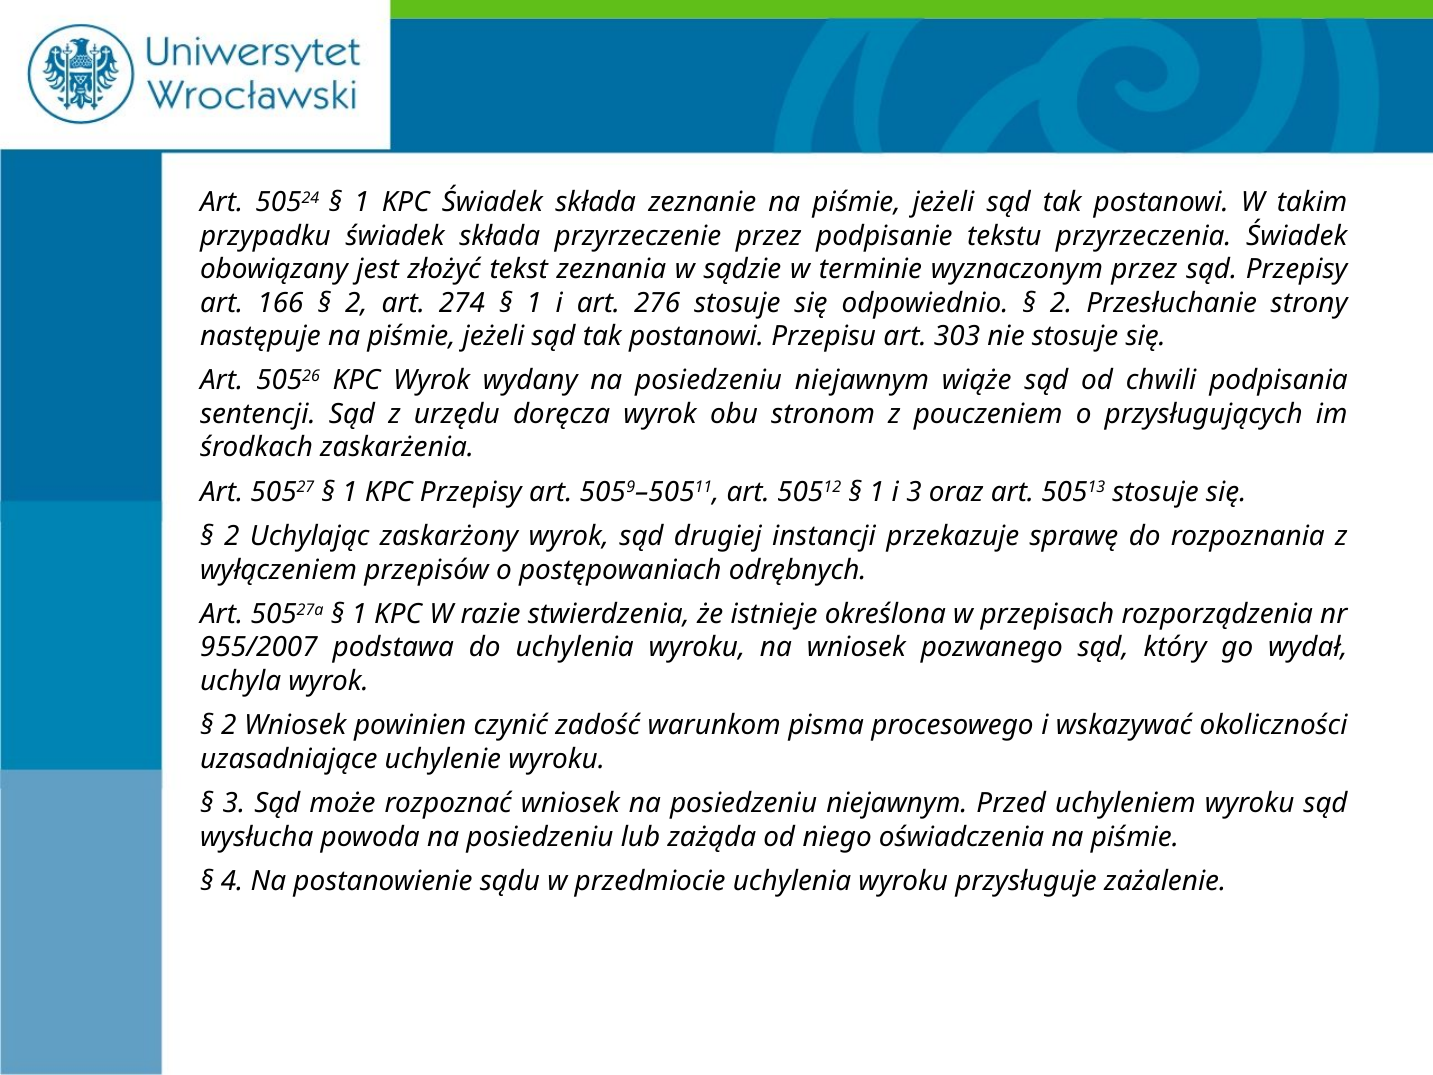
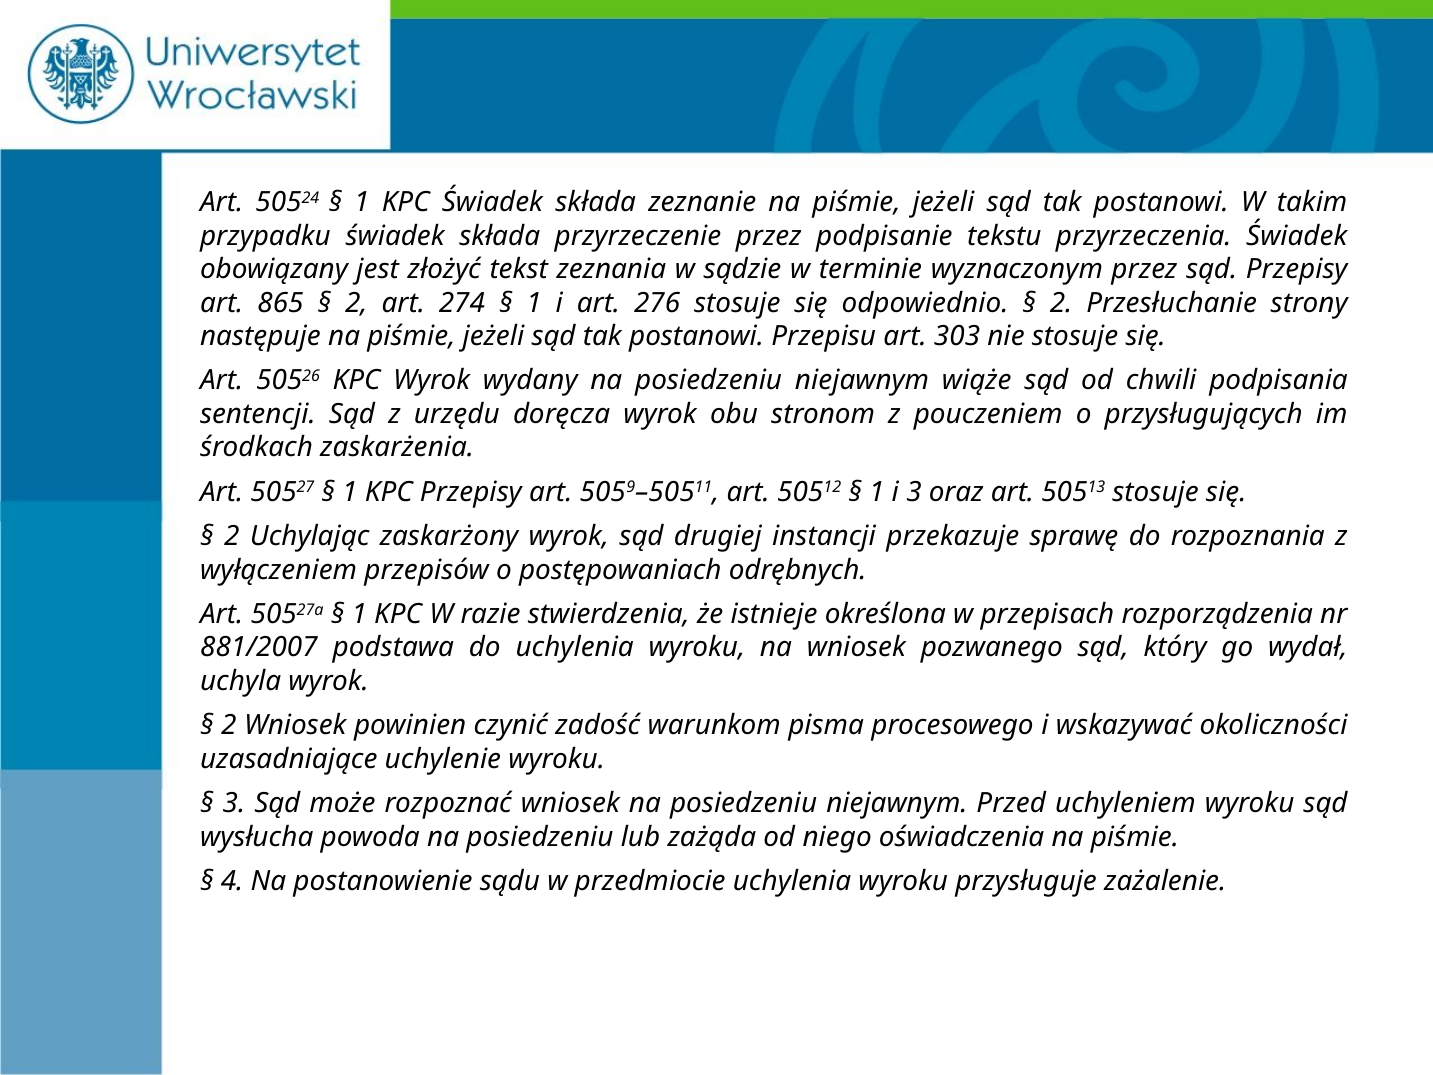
166: 166 -> 865
955/2007: 955/2007 -> 881/2007
